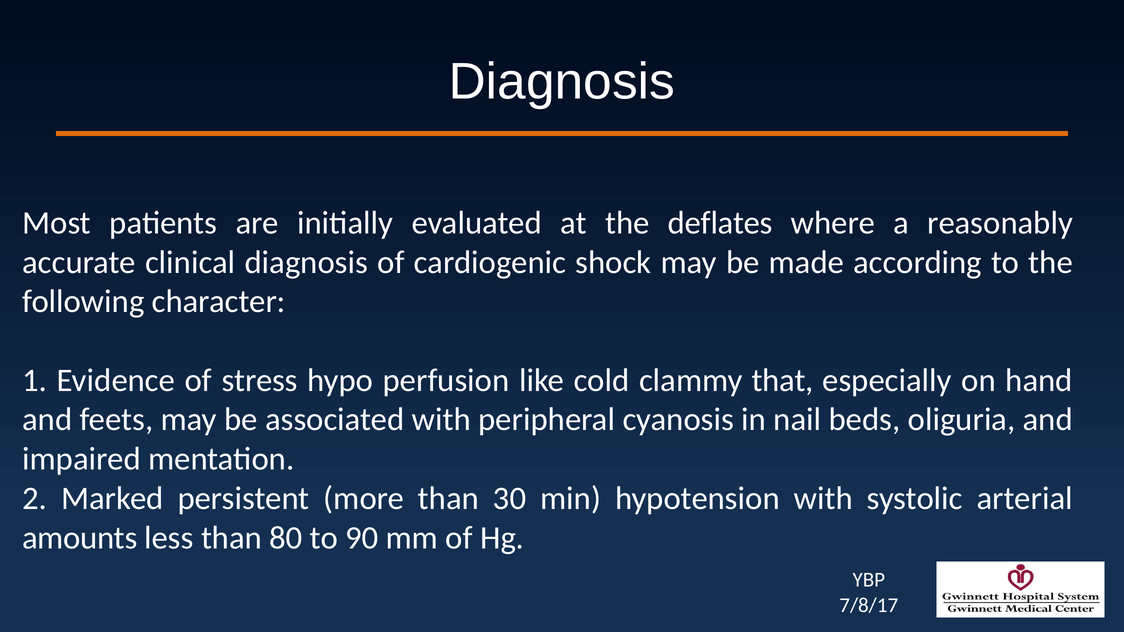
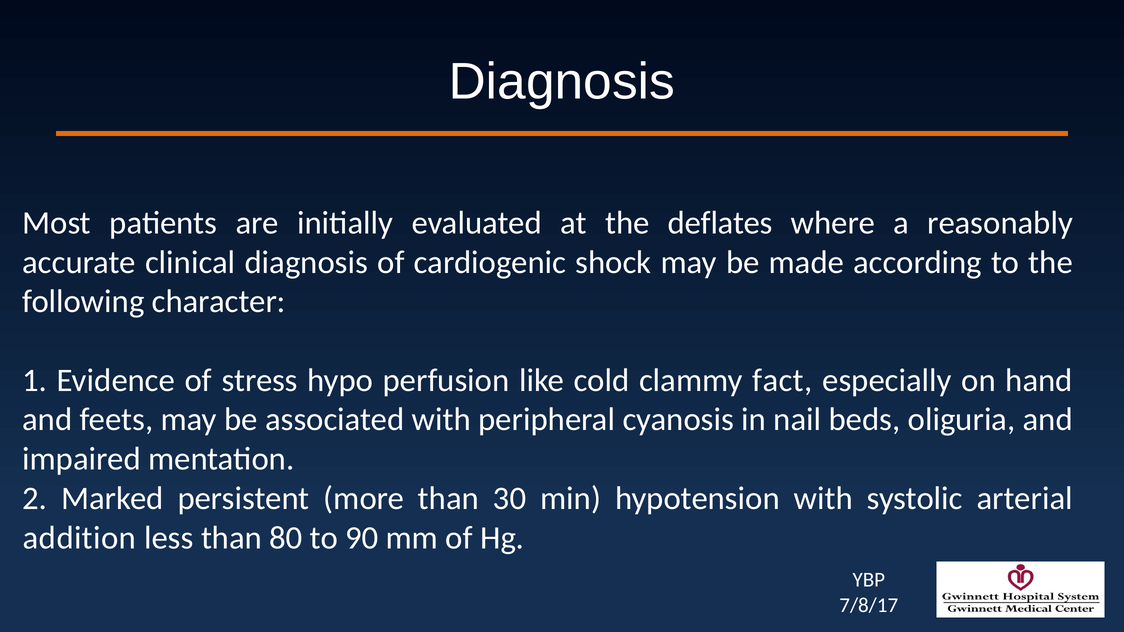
that: that -> fact
amounts: amounts -> addition
